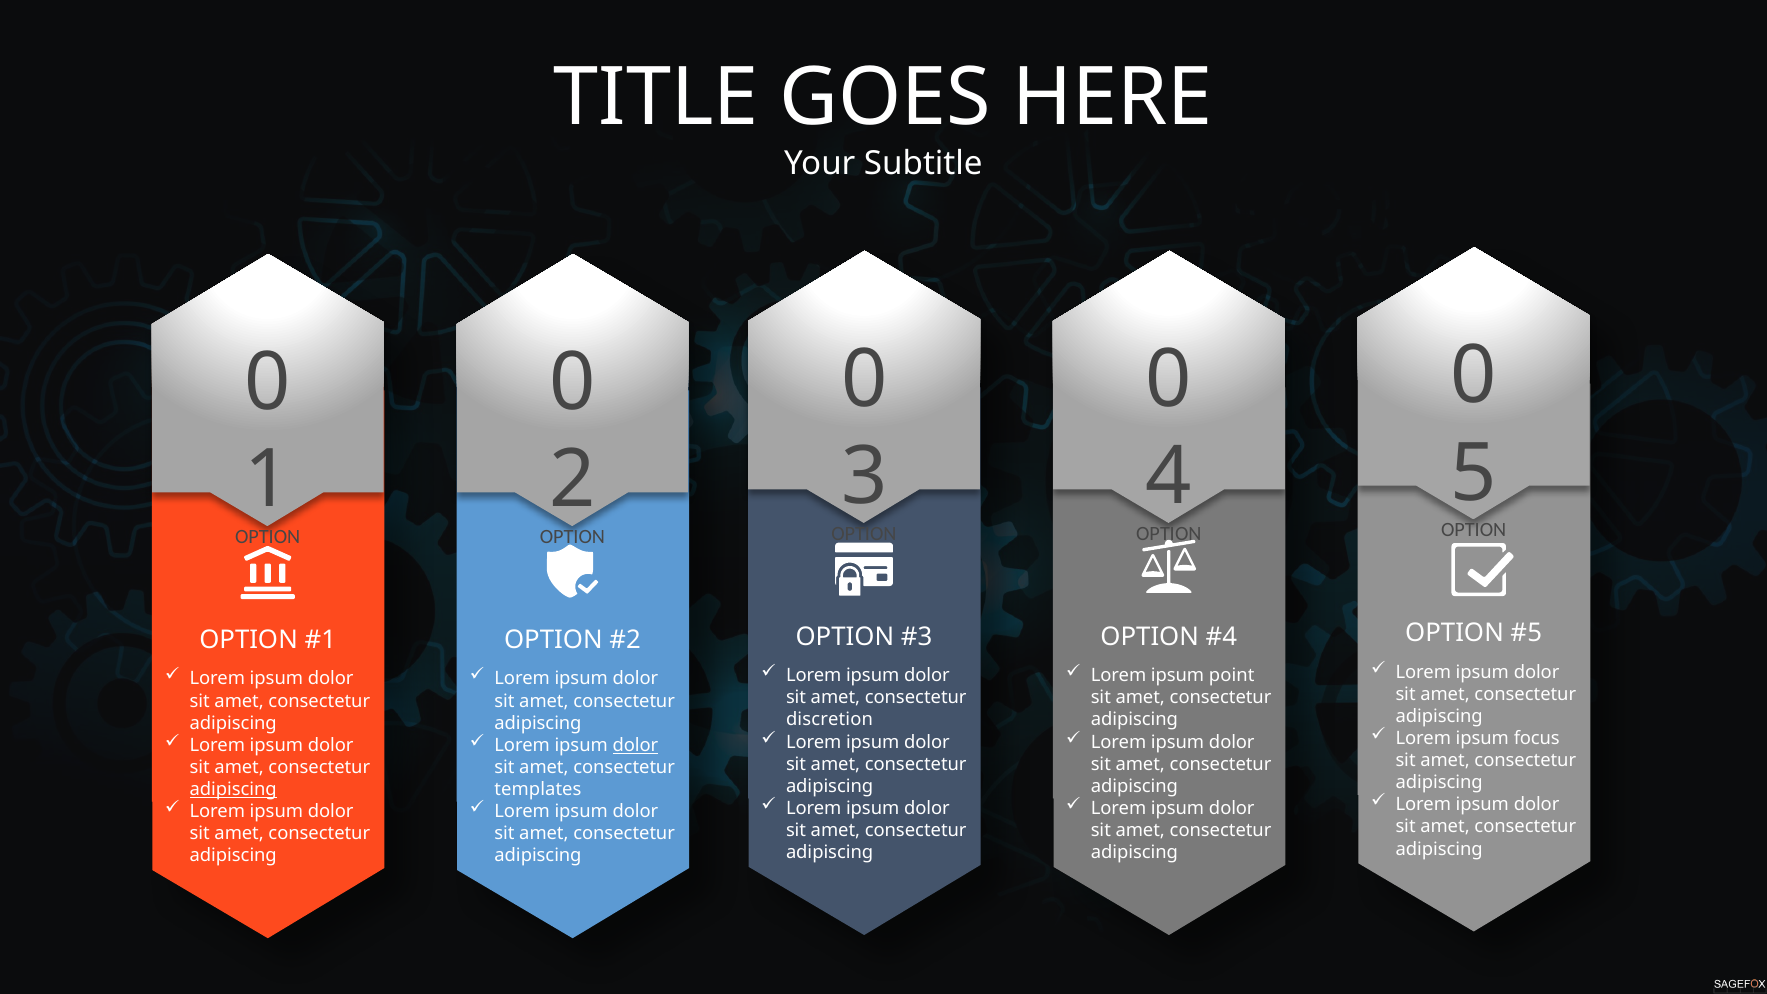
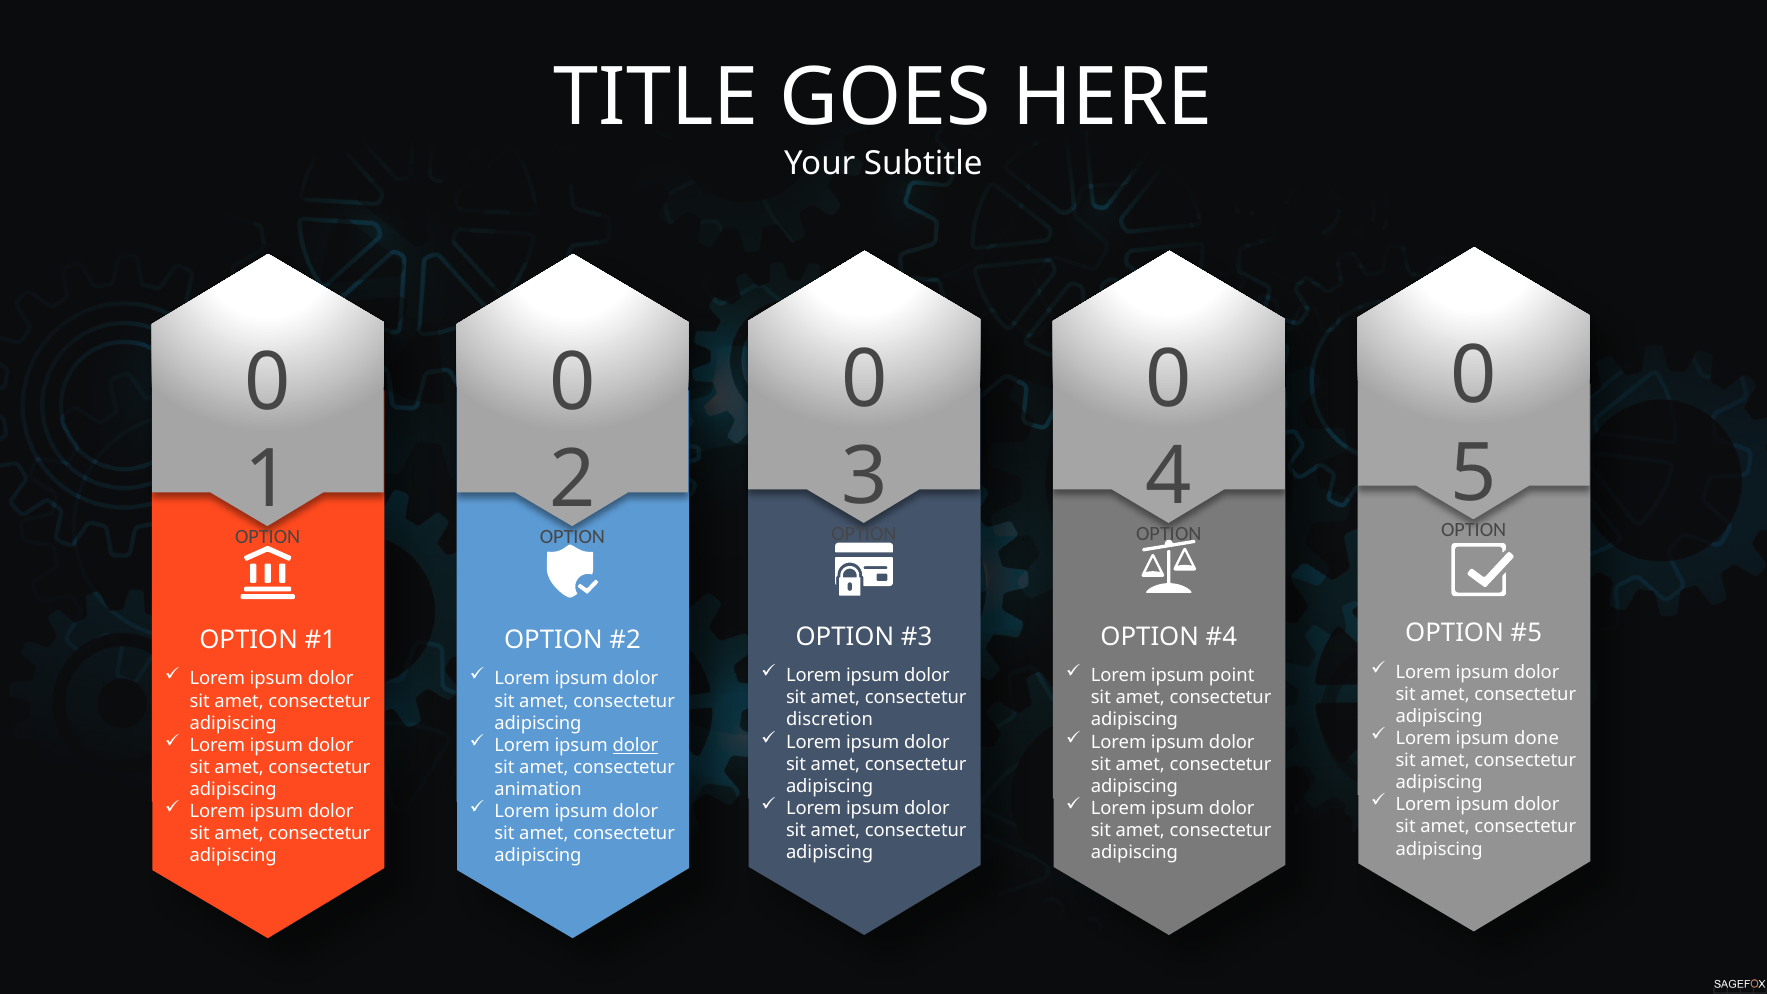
focus: focus -> done
adipiscing at (233, 789) underline: present -> none
templates: templates -> animation
